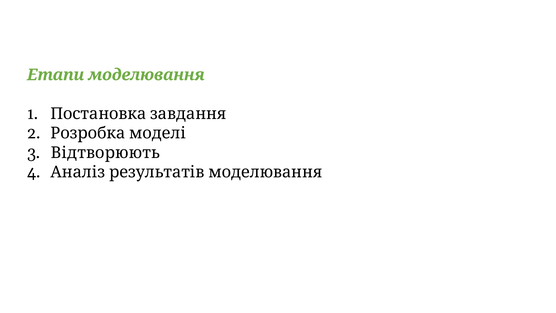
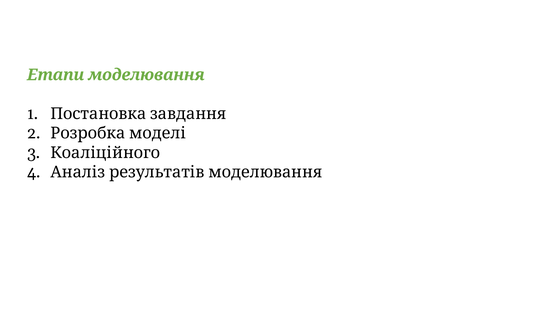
Відтворюють: Відтворюють -> Коаліційного
